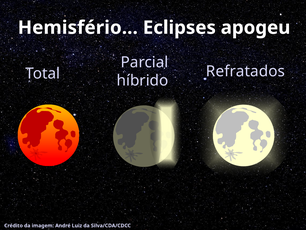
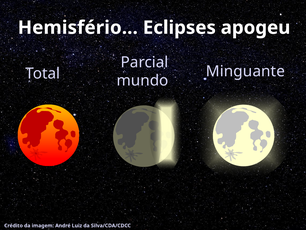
Refratados: Refratados -> Minguante
híbrido: híbrido -> mundo
